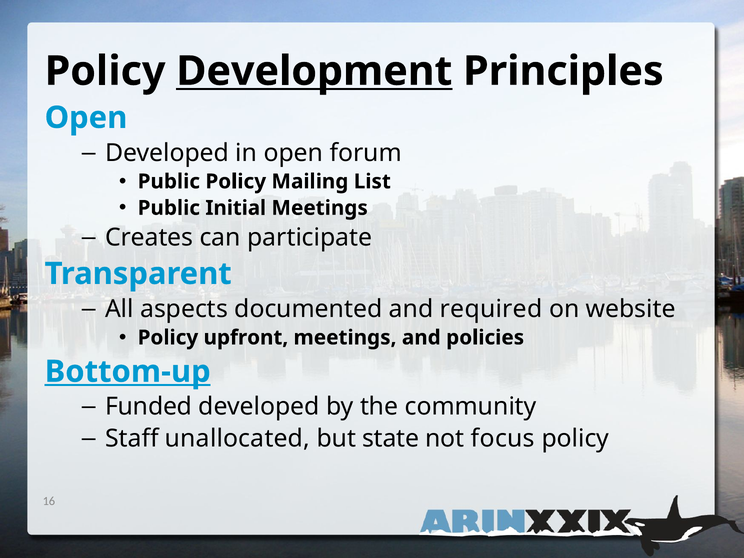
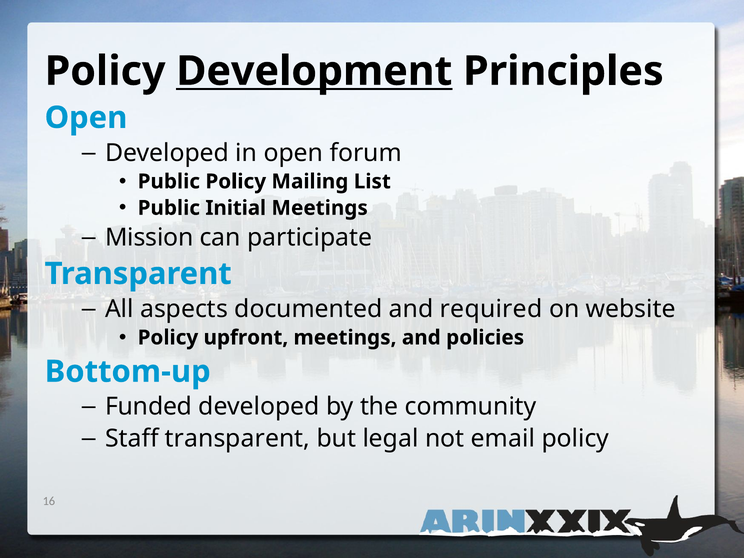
Creates: Creates -> Mission
Bottom-up underline: present -> none
Staff unallocated: unallocated -> transparent
state: state -> legal
focus: focus -> email
